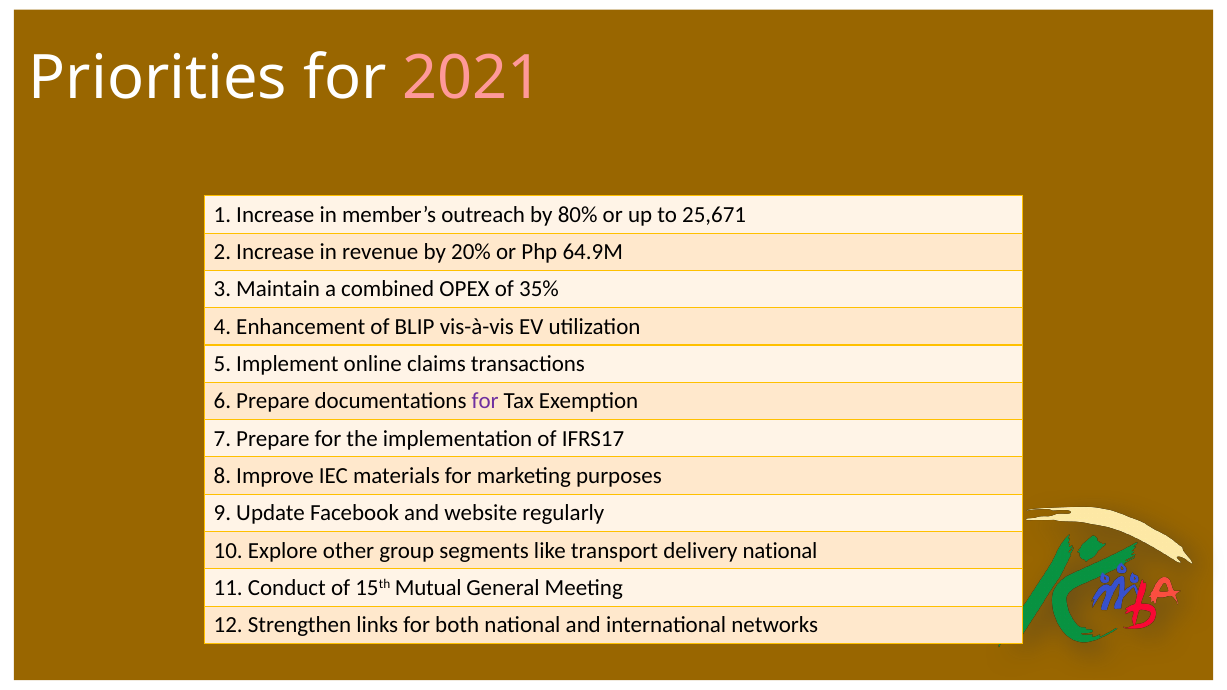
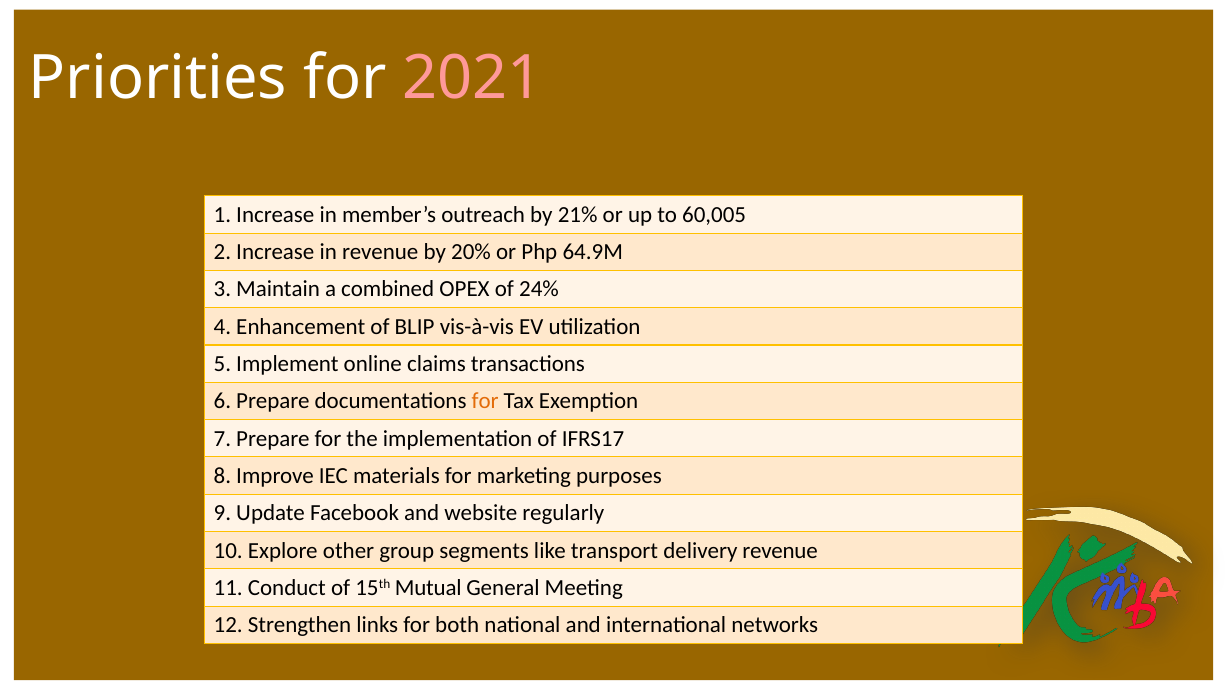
80%: 80% -> 21%
25,671: 25,671 -> 60,005
35%: 35% -> 24%
for at (485, 401) colour: purple -> orange
delivery national: national -> revenue
